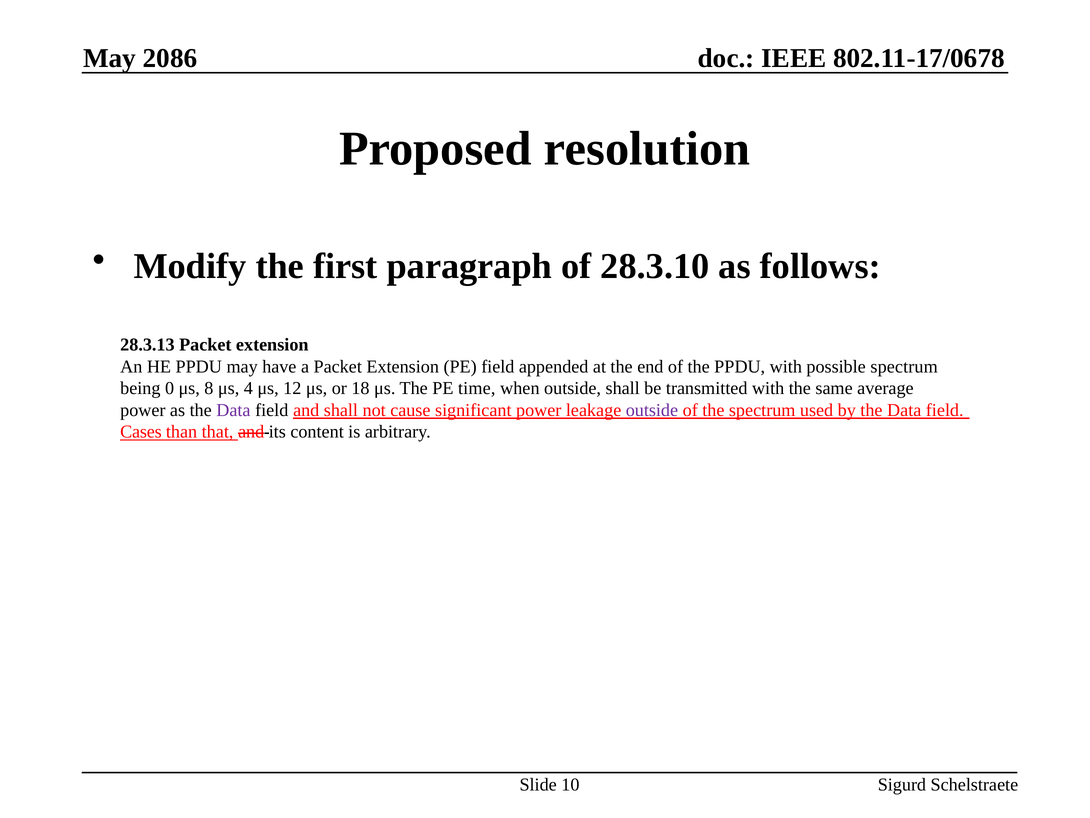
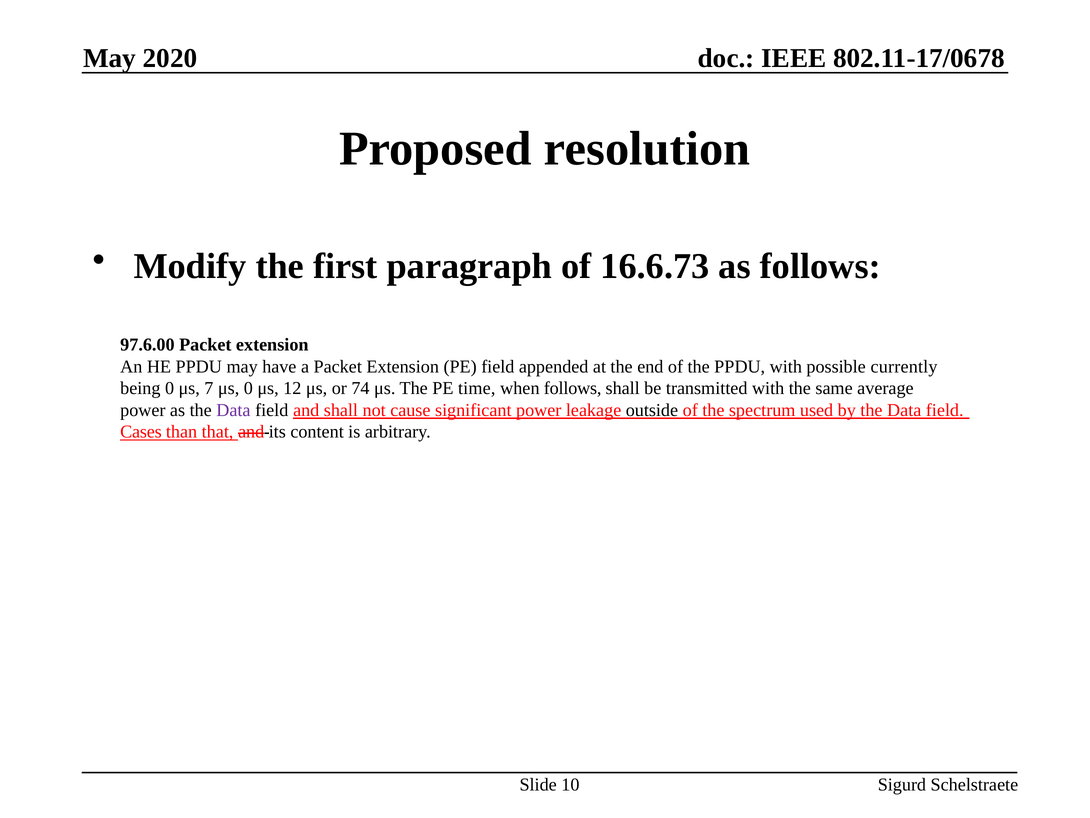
2086: 2086 -> 2020
28.3.10: 28.3.10 -> 16.6.73
28.3.13: 28.3.13 -> 97.6.00
possible spectrum: spectrum -> currently
8: 8 -> 7
μs 4: 4 -> 0
18: 18 -> 74
when outside: outside -> follows
outside at (652, 410) colour: purple -> black
